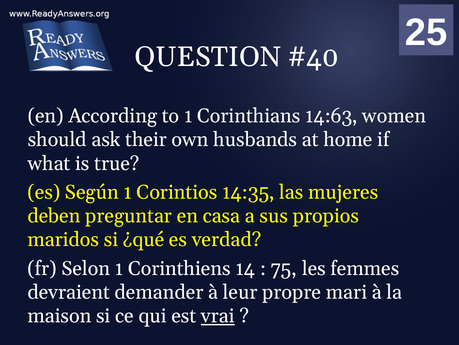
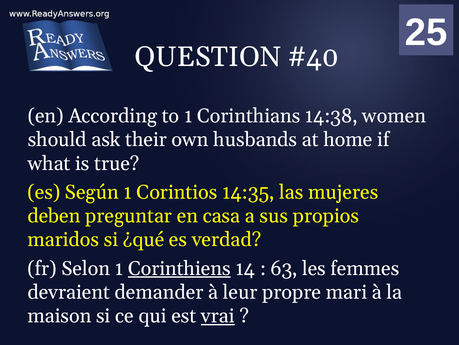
14:63: 14:63 -> 14:38
Corinthiens underline: none -> present
75: 75 -> 63
